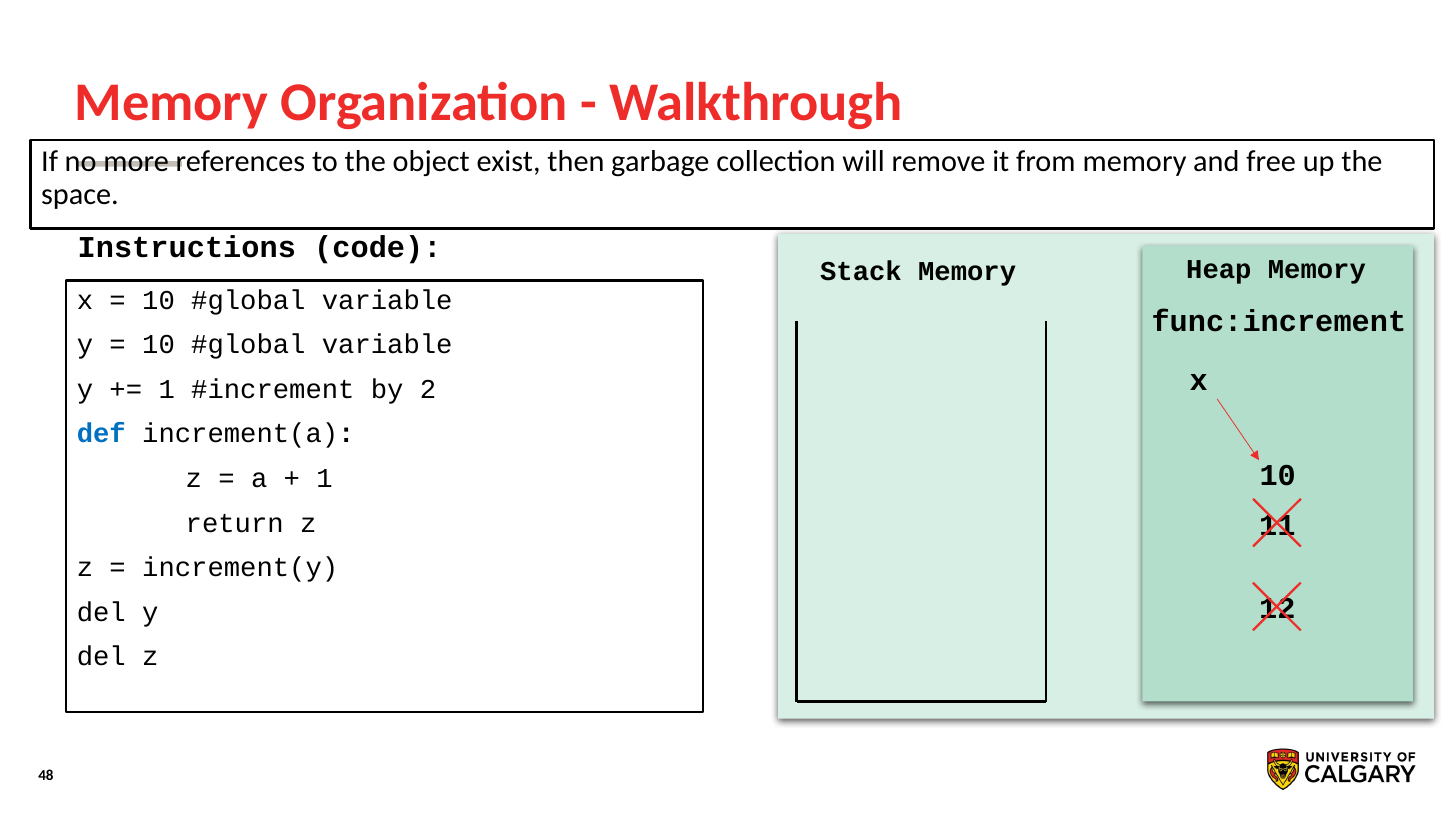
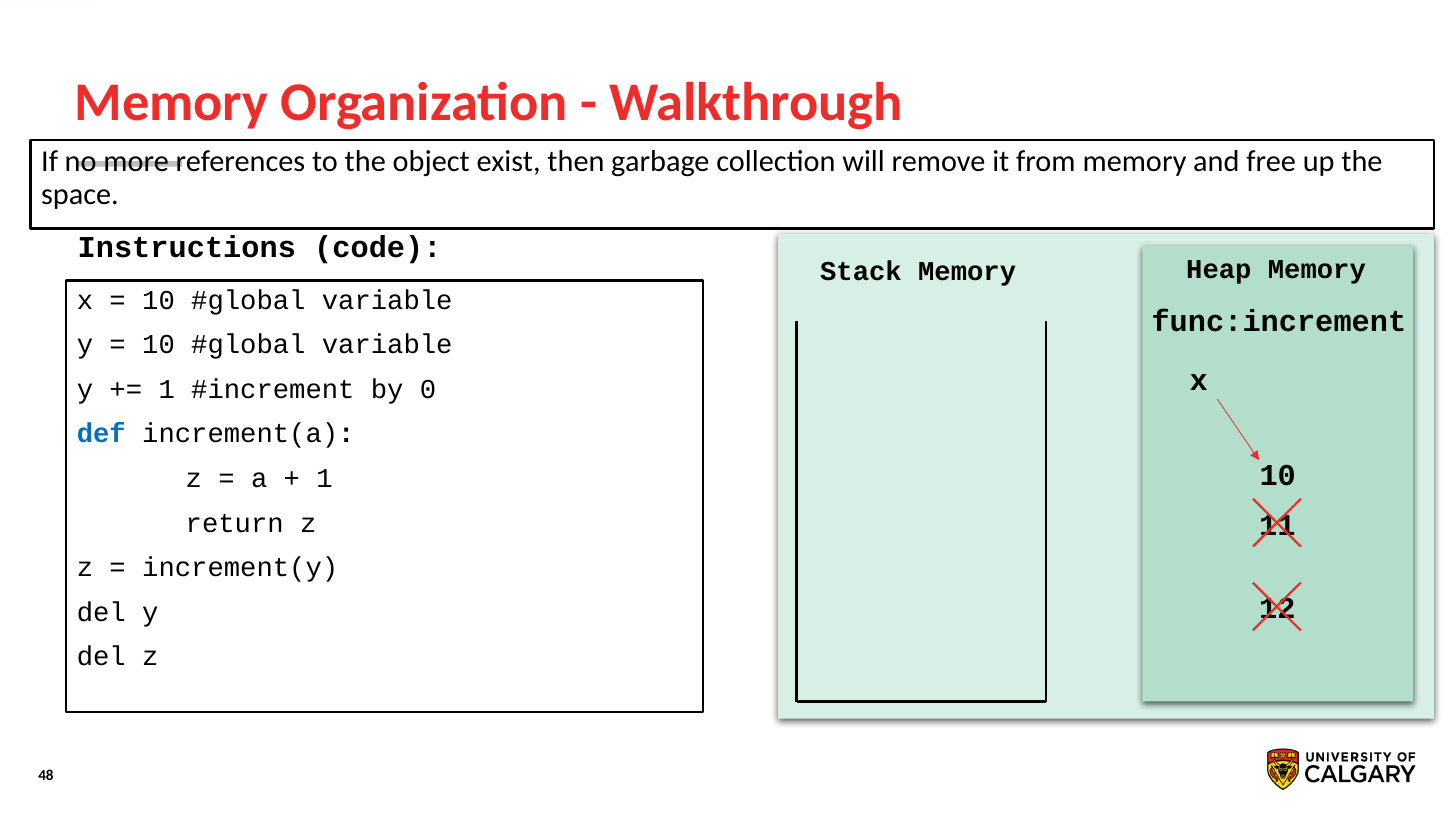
2: 2 -> 0
